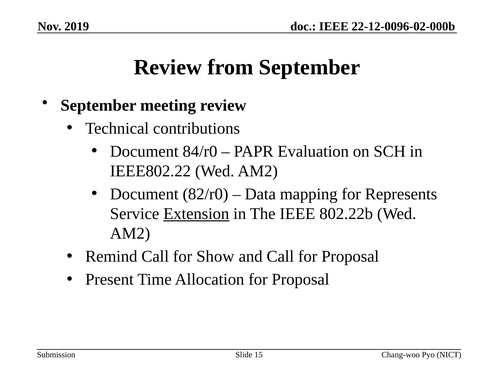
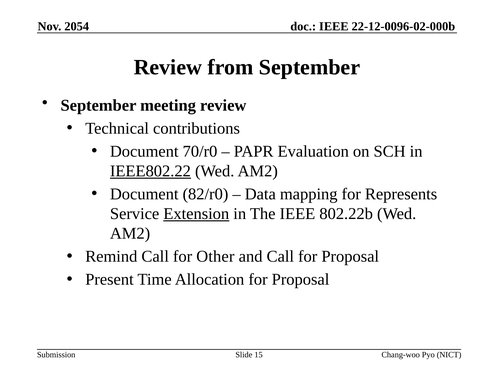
2019: 2019 -> 2054
84/r0: 84/r0 -> 70/r0
IEEE802.22 underline: none -> present
Show: Show -> Other
